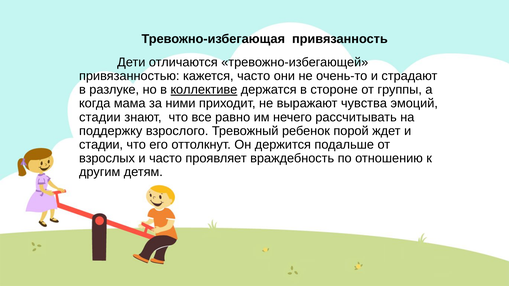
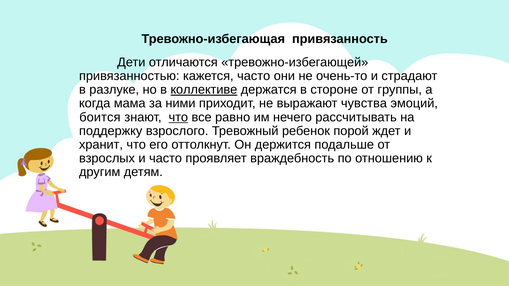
стадии at (100, 117): стадии -> боится
что at (178, 117) underline: none -> present
стадии at (101, 145): стадии -> хранит
